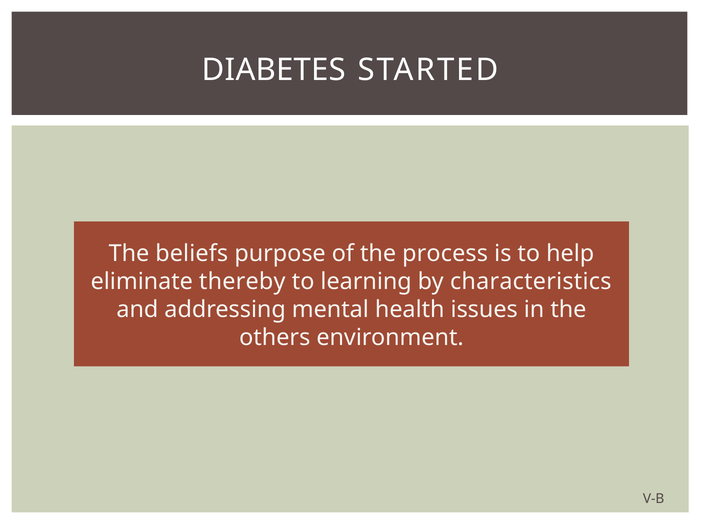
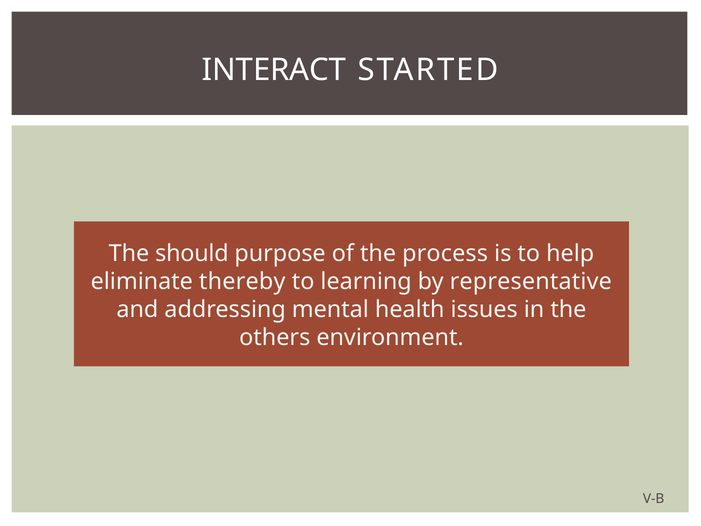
DIABETES: DIABETES -> INTERACT
beliefs: beliefs -> should
characteristics: characteristics -> representative
